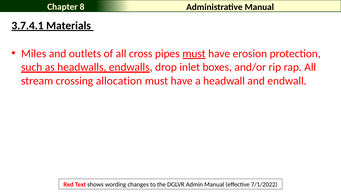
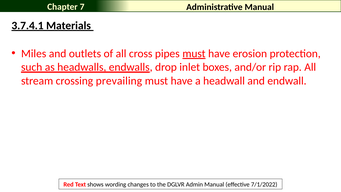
8: 8 -> 7
allocation: allocation -> prevailing
